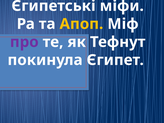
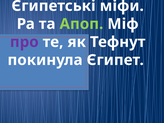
Апоп colour: yellow -> light green
